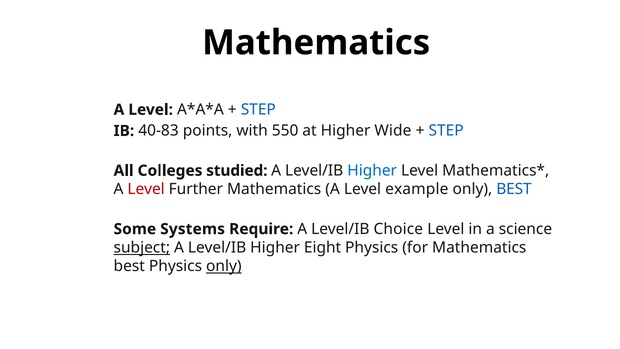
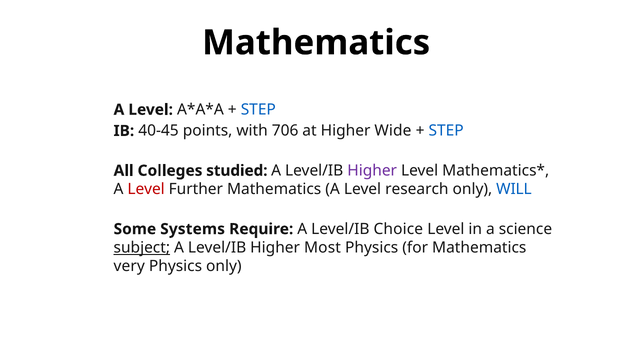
40-83: 40-83 -> 40-45
550: 550 -> 706
Higher at (372, 171) colour: blue -> purple
example: example -> research
only BEST: BEST -> WILL
Eight: Eight -> Most
best at (129, 266): best -> very
only at (224, 266) underline: present -> none
